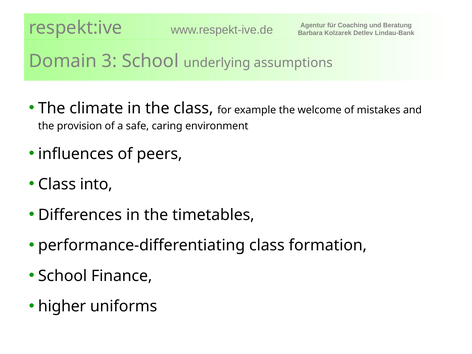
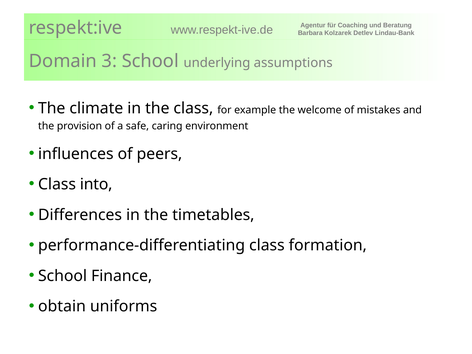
higher: higher -> obtain
